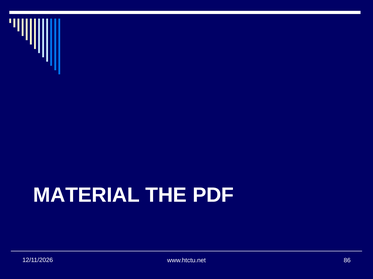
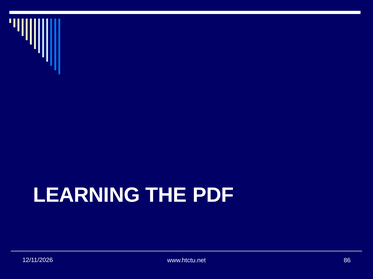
MATERIAL: MATERIAL -> LEARNING
